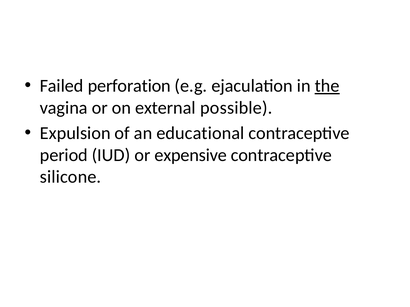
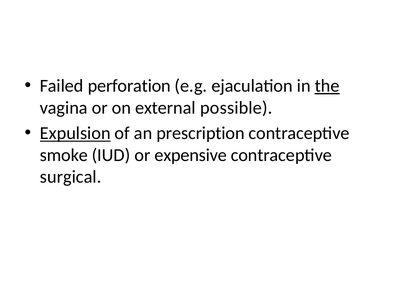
Expulsion underline: none -> present
educational: educational -> prescription
period: period -> smoke
silicone: silicone -> surgical
